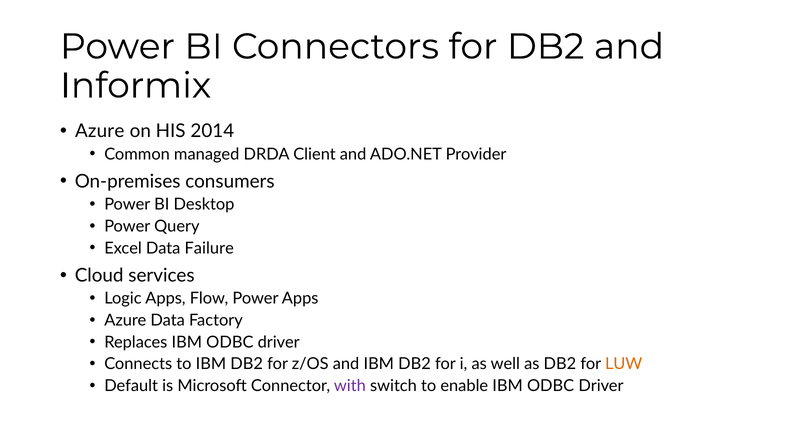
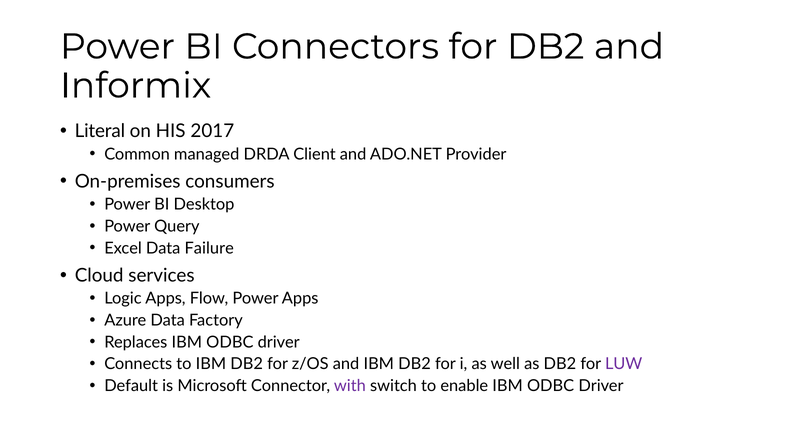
Azure at (100, 131): Azure -> Literal
2014: 2014 -> 2017
LUW colour: orange -> purple
